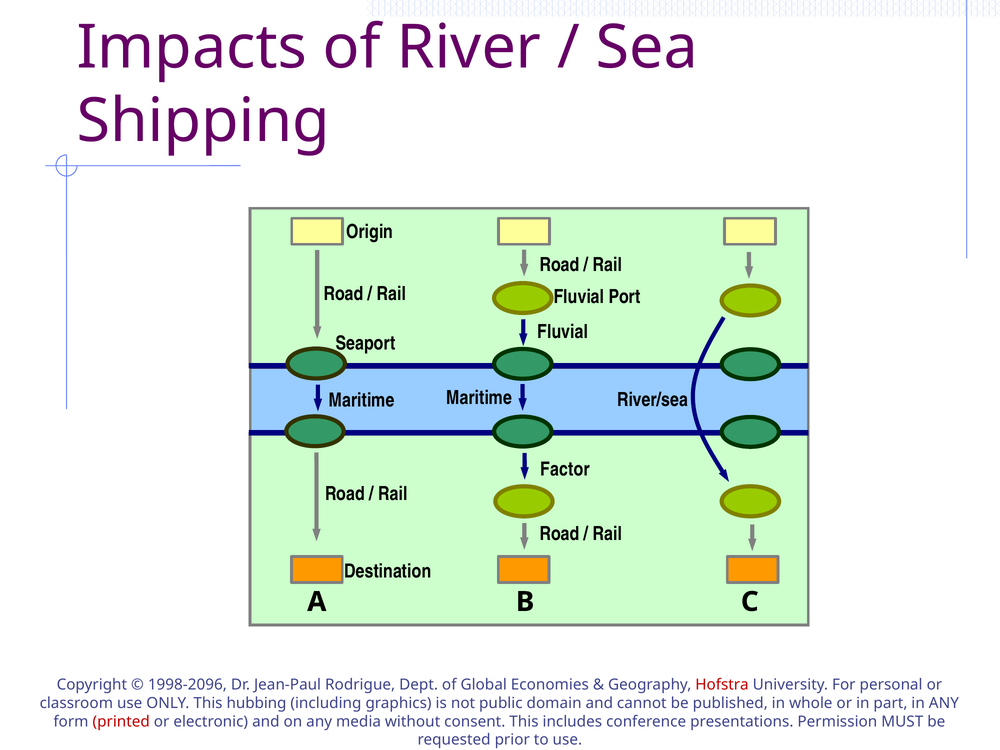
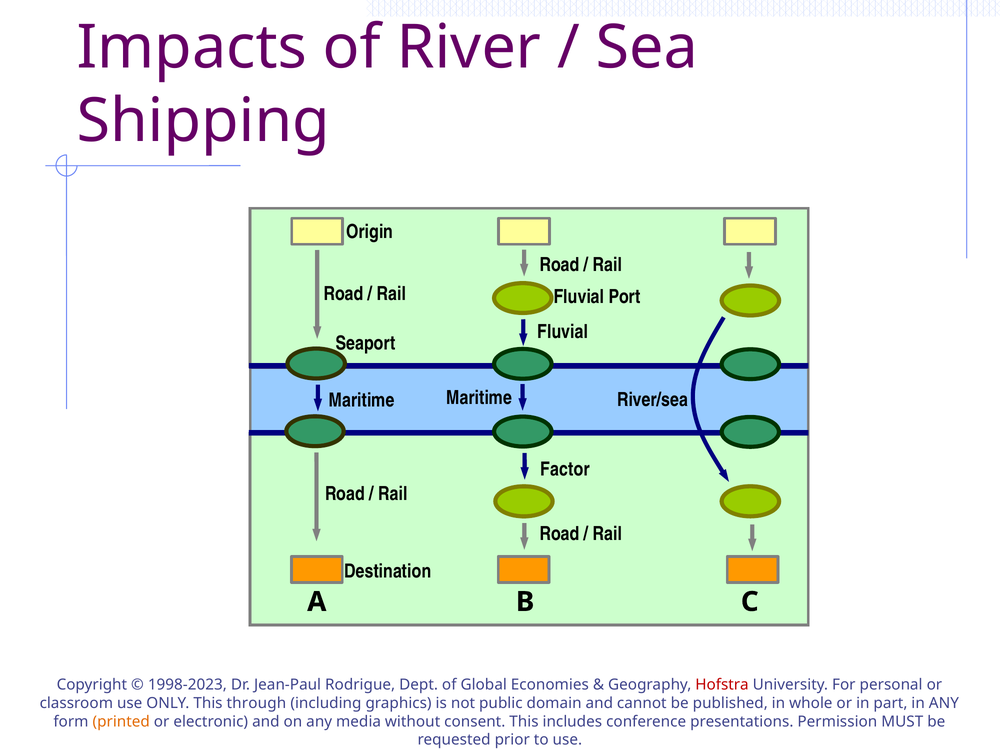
1998-2096: 1998-2096 -> 1998-2023
hubbing: hubbing -> through
printed colour: red -> orange
